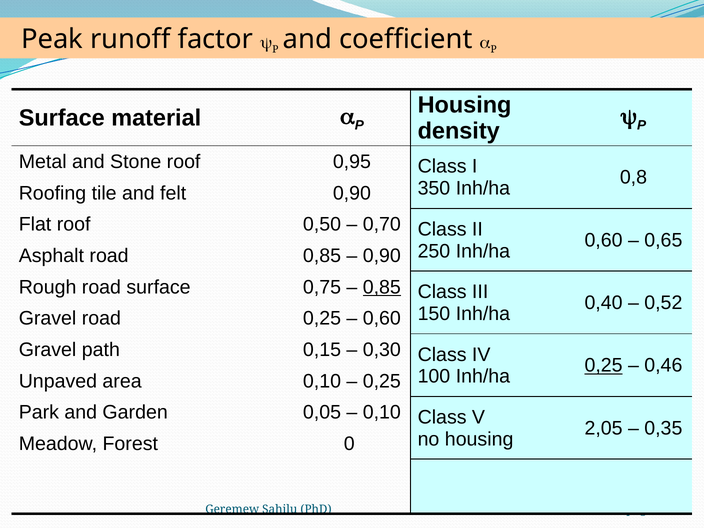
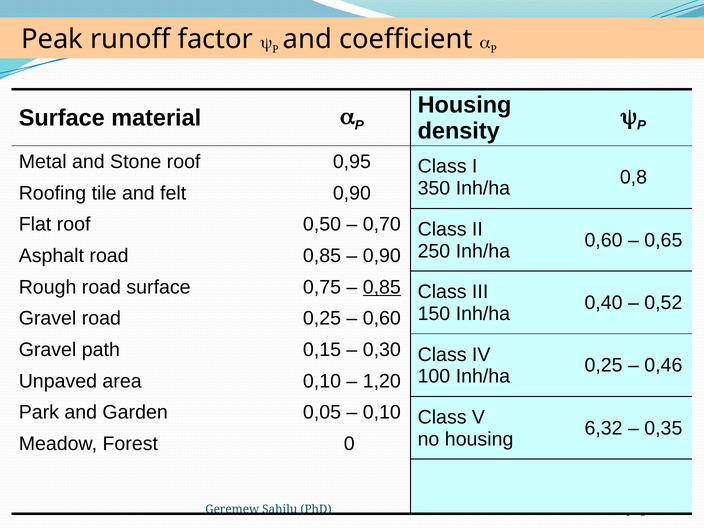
0,25 at (604, 365) underline: present -> none
0,25 at (382, 381): 0,25 -> 1,20
2,05: 2,05 -> 6,32
